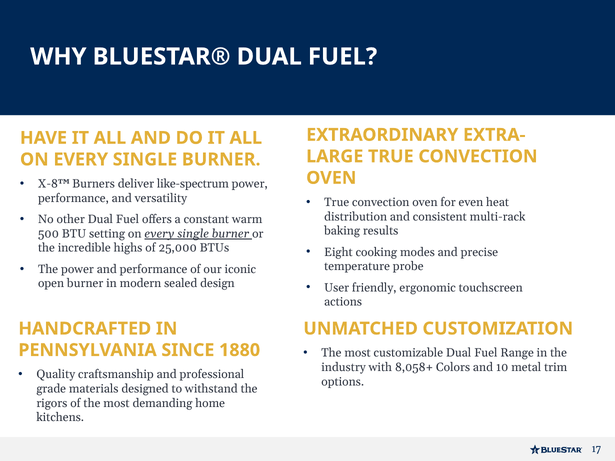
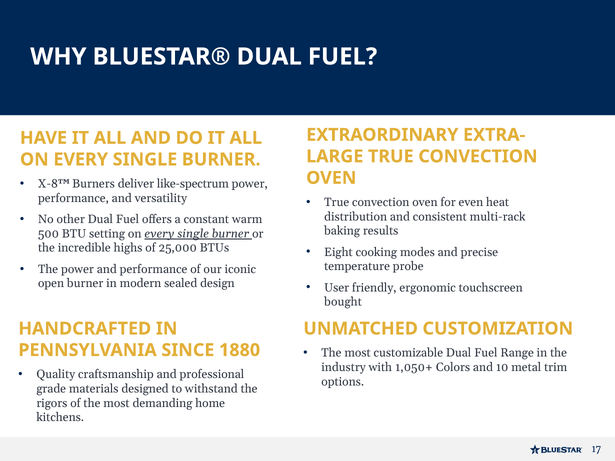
actions: actions -> bought
8,058+: 8,058+ -> 1,050+
